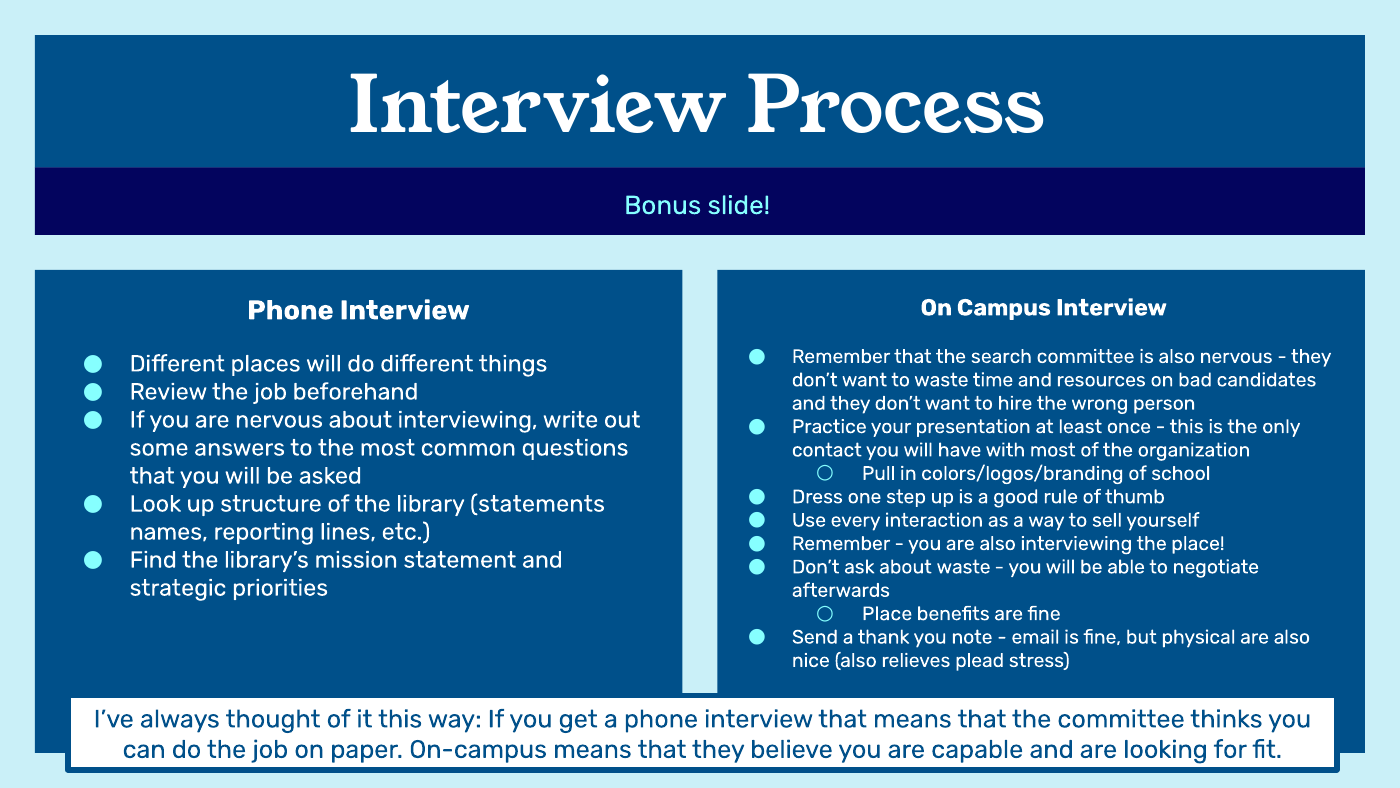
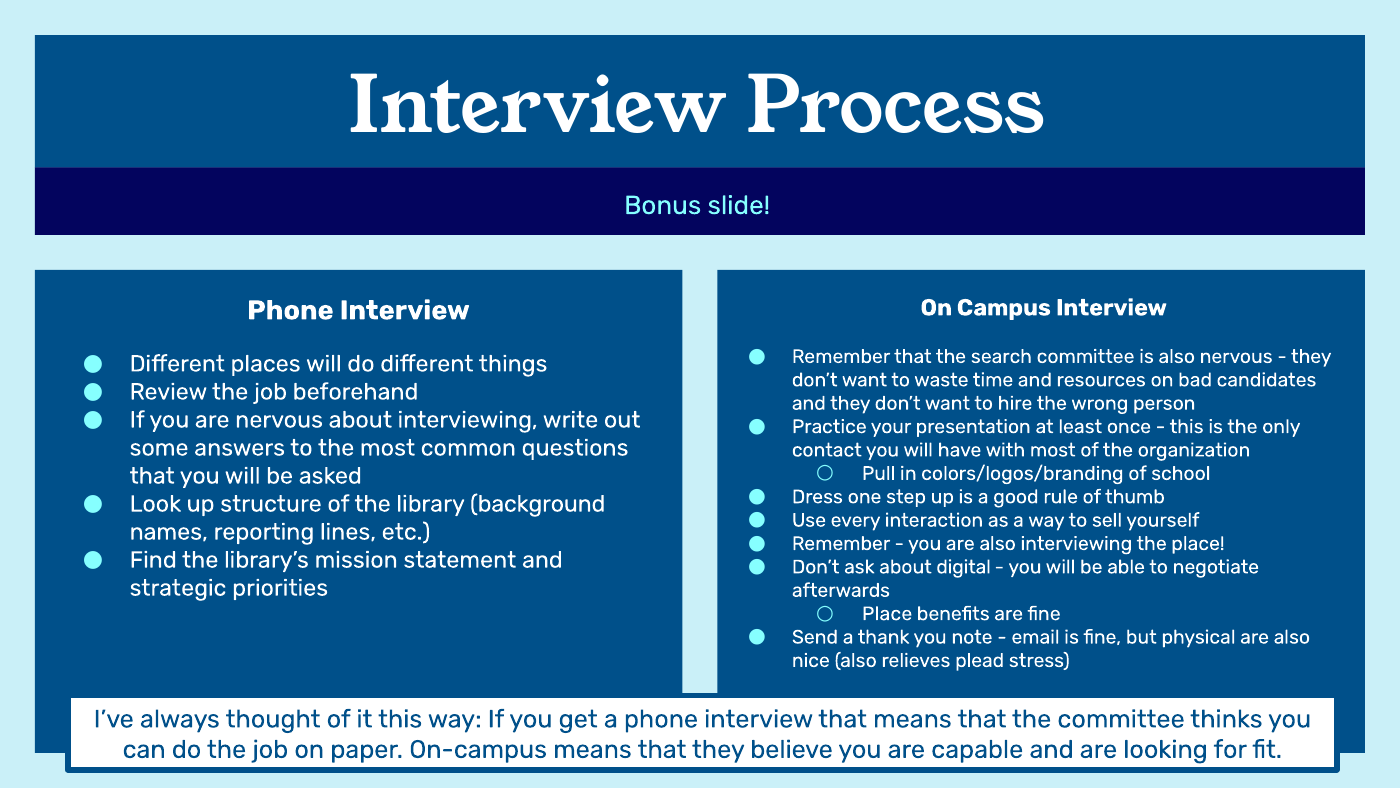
statements: statements -> background
about waste: waste -> digital
